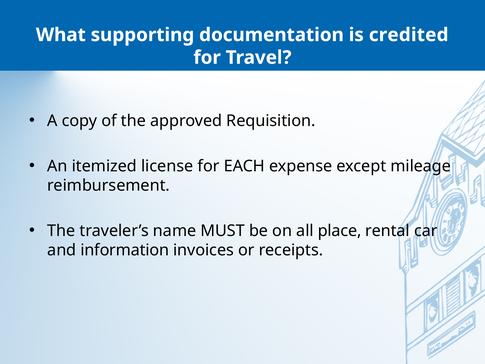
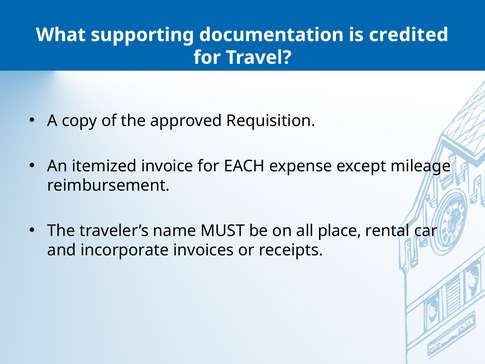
license: license -> invoice
information: information -> incorporate
